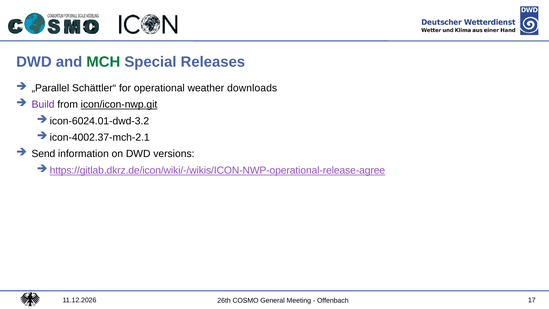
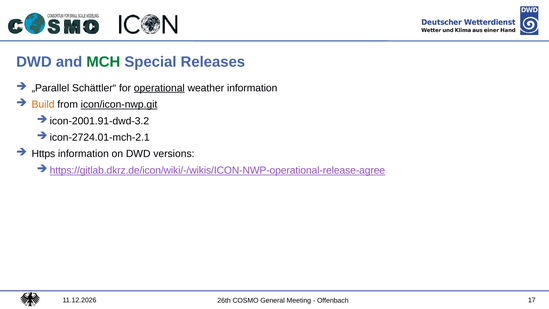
operational underline: none -> present
weather downloads: downloads -> information
Build colour: purple -> orange
icon-6024.01-dwd-3.2: icon-6024.01-dwd-3.2 -> icon-2001.91-dwd-3.2
icon-4002.37-mch-2.1: icon-4002.37-mch-2.1 -> icon-2724.01-mch-2.1
Send: Send -> Https
